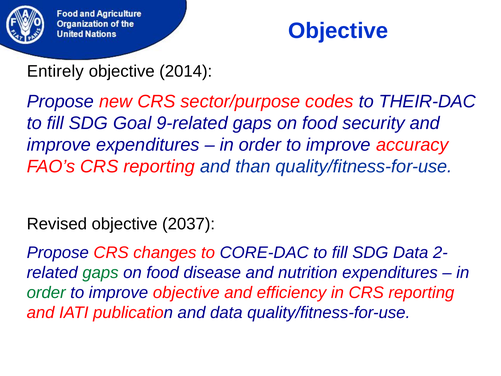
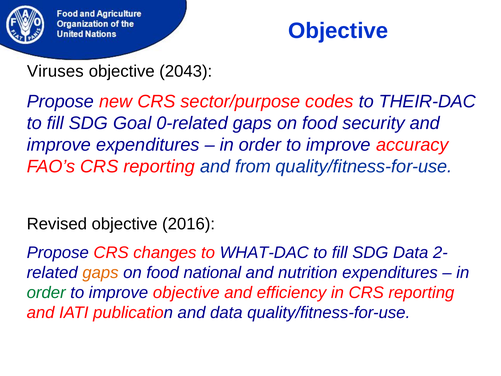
Entirely: Entirely -> Viruses
2014: 2014 -> 2043
9-related: 9-related -> 0-related
than: than -> from
2037: 2037 -> 2016
CORE-DAC: CORE-DAC -> WHAT-DAC
gaps at (100, 272) colour: green -> orange
disease: disease -> national
